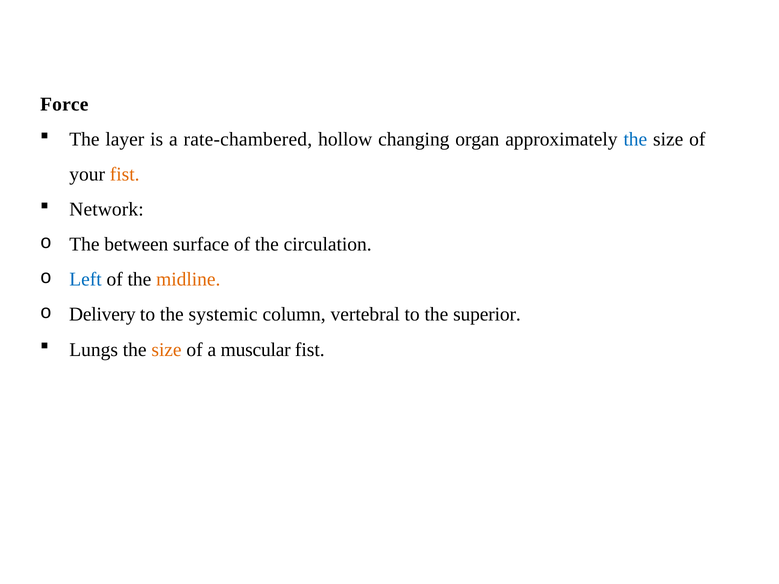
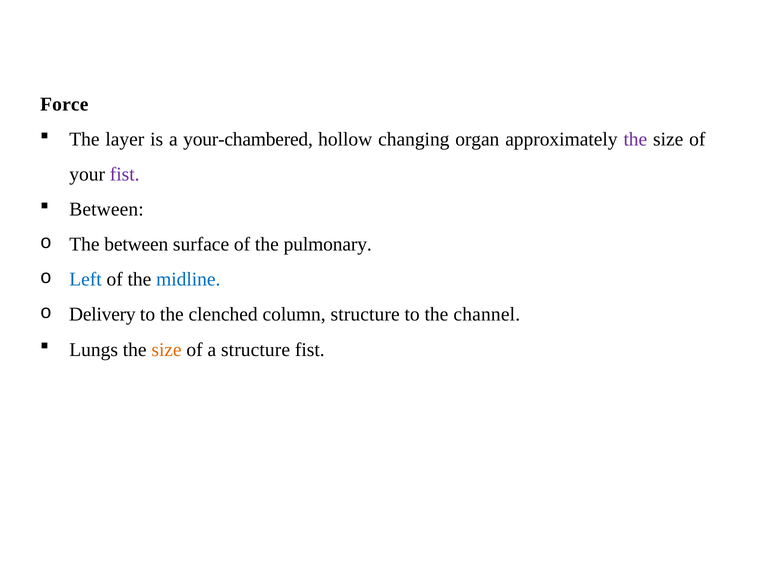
rate-chambered: rate-chambered -> your-chambered
the at (635, 139) colour: blue -> purple
fist at (125, 174) colour: orange -> purple
Network at (107, 210): Network -> Between
circulation: circulation -> pulmonary
midline colour: orange -> blue
systemic: systemic -> clenched
column vertebral: vertebral -> structure
superior: superior -> channel
a muscular: muscular -> structure
